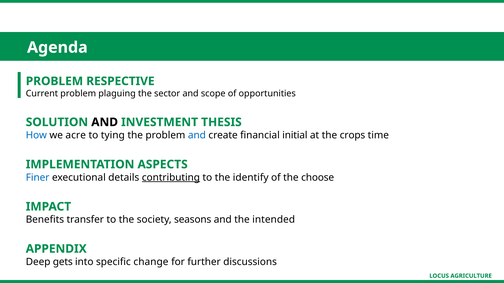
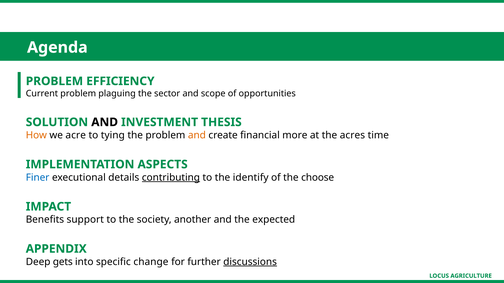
RESPECTIVE: RESPECTIVE -> EFFICIENCY
How colour: blue -> orange
and at (197, 135) colour: blue -> orange
initial: initial -> more
crops: crops -> acres
transfer: transfer -> support
seasons: seasons -> another
intended: intended -> expected
discussions underline: none -> present
